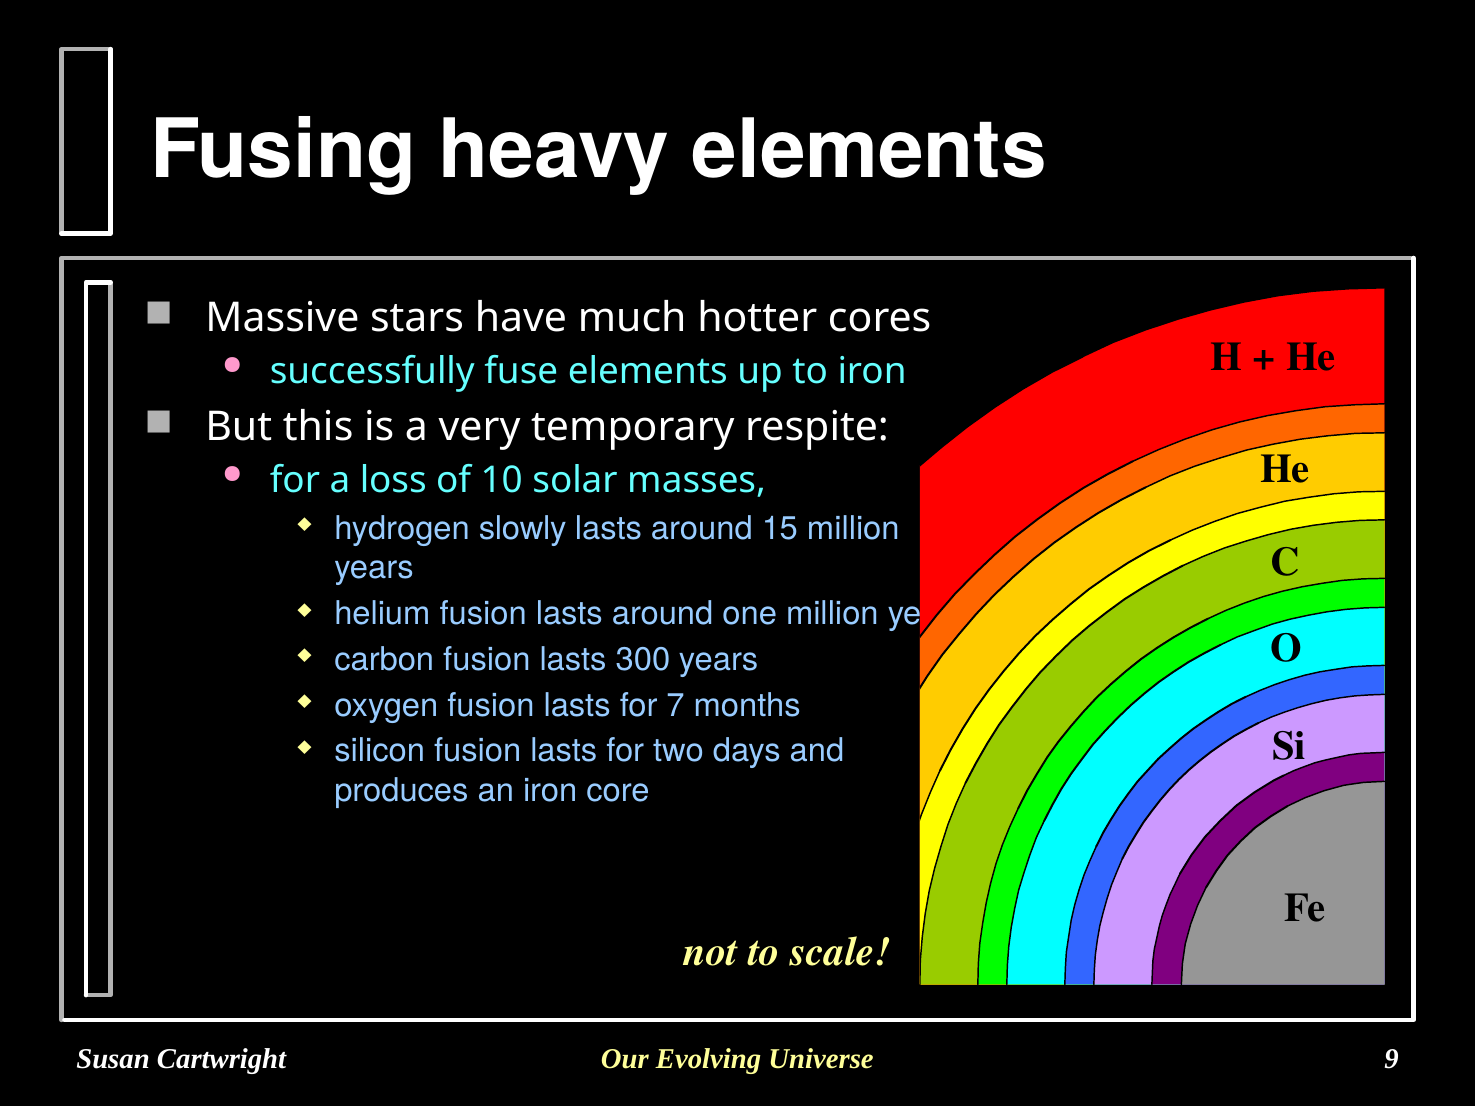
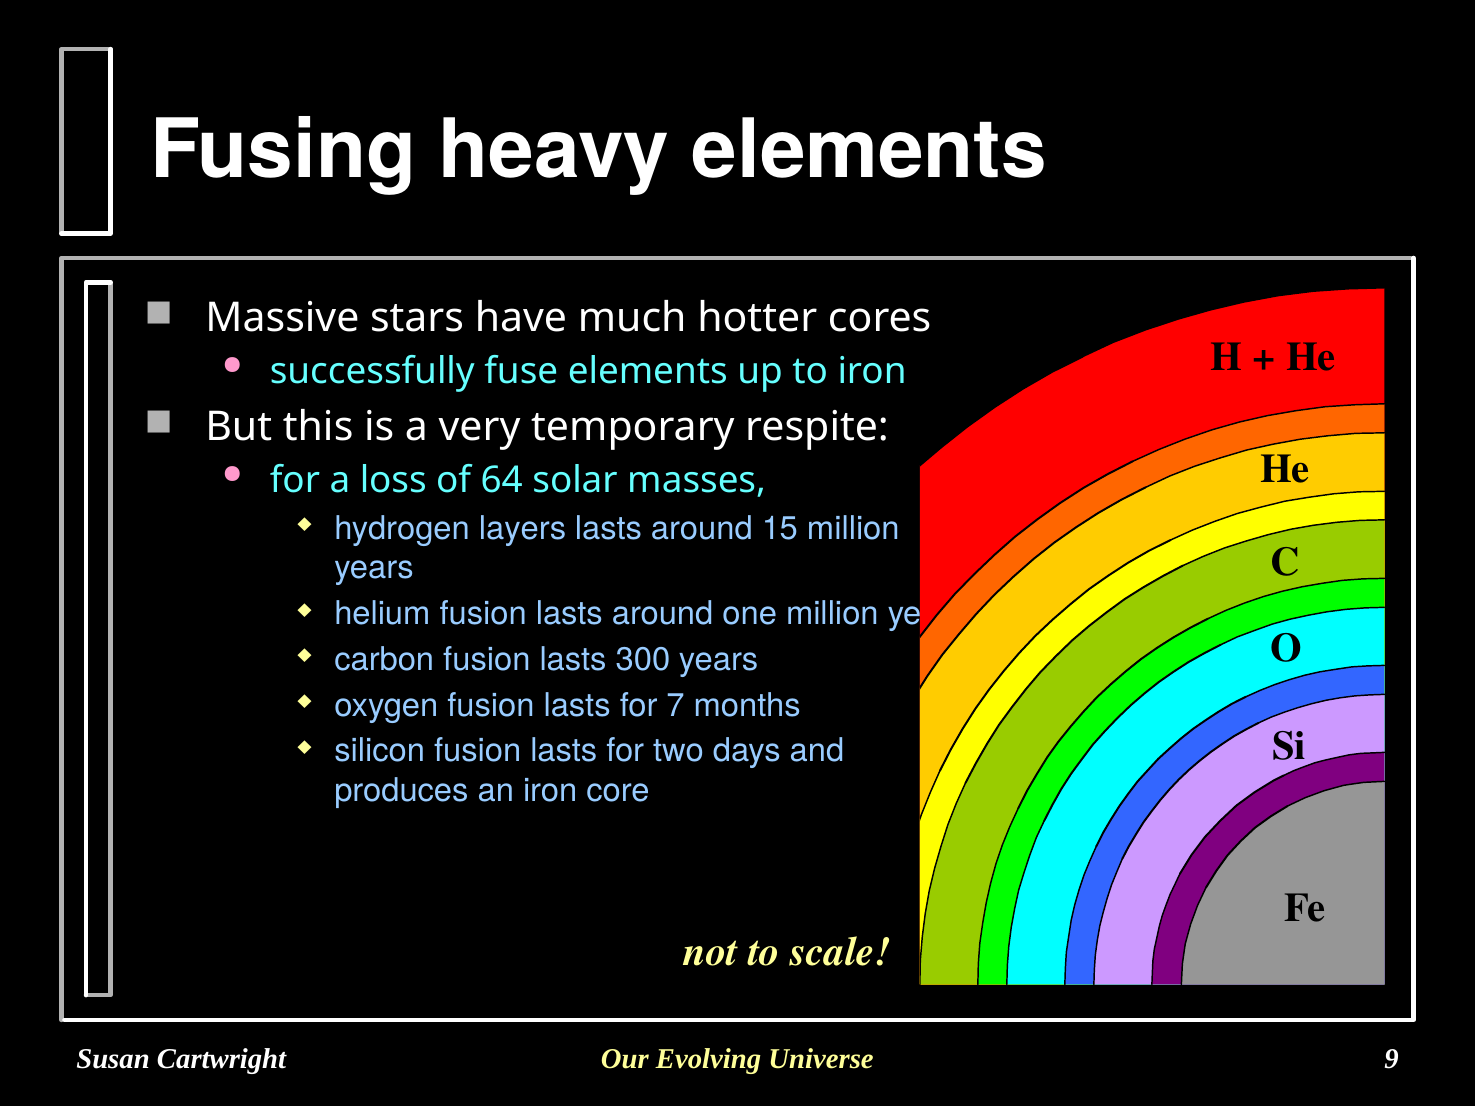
10: 10 -> 64
slowly: slowly -> layers
